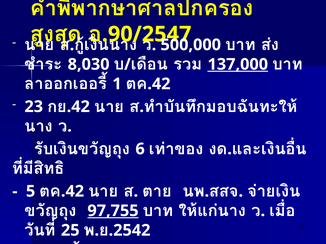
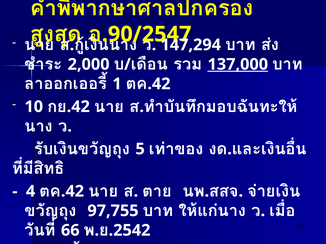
500,000: 500,000 -> 147,294
8,030: 8,030 -> 2,000
23: 23 -> 10
6: 6 -> 5
5: 5 -> 4
97,755 underline: present -> none
25: 25 -> 66
